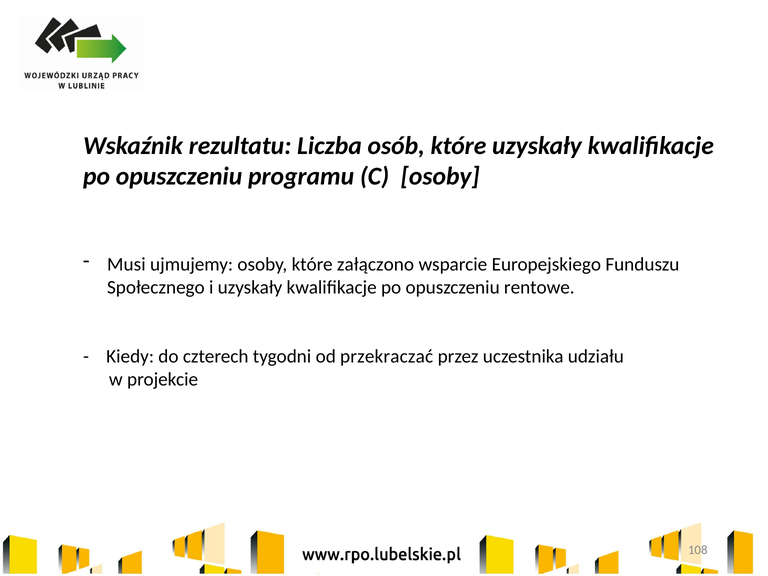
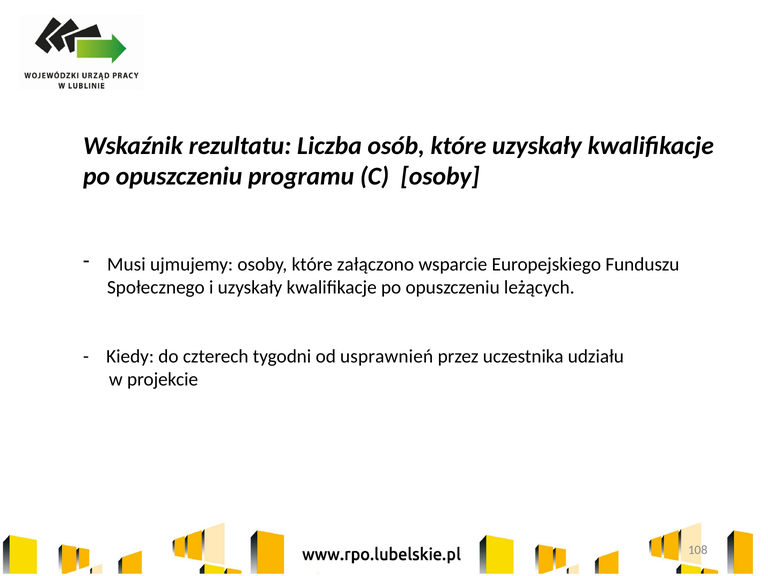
rentowe: rentowe -> leżących
przekraczać: przekraczać -> usprawnień
